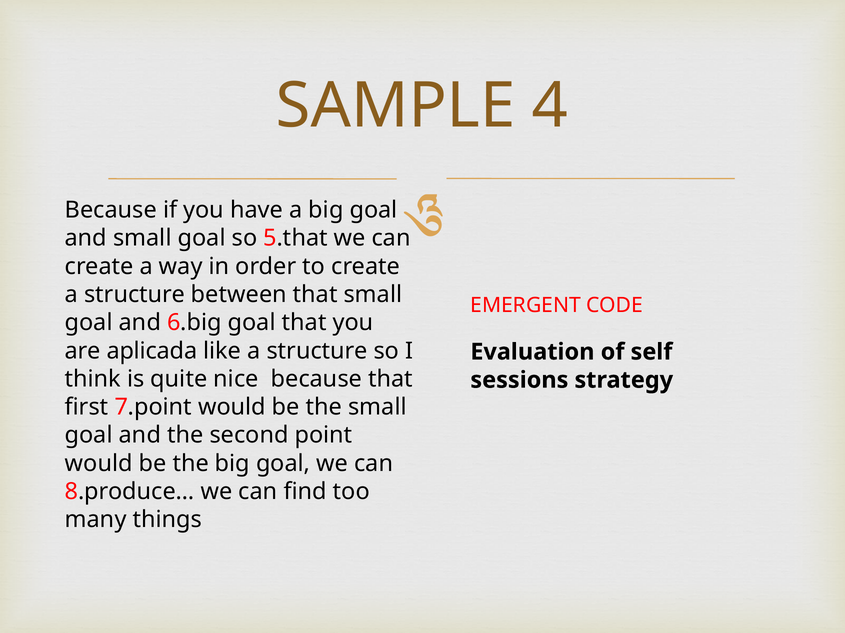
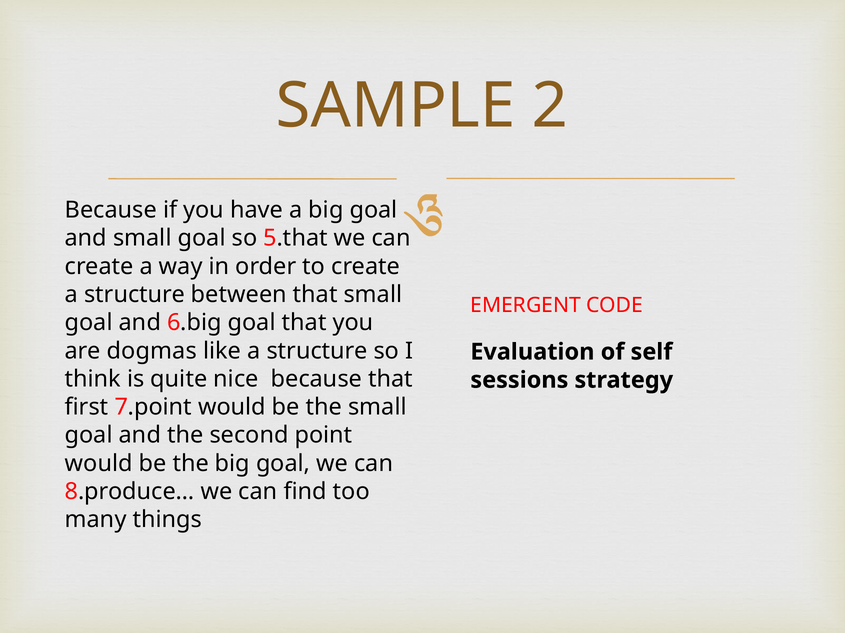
4: 4 -> 2
aplicada: aplicada -> dogmas
